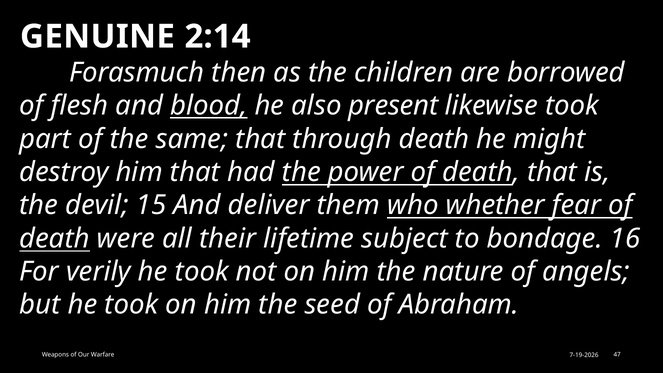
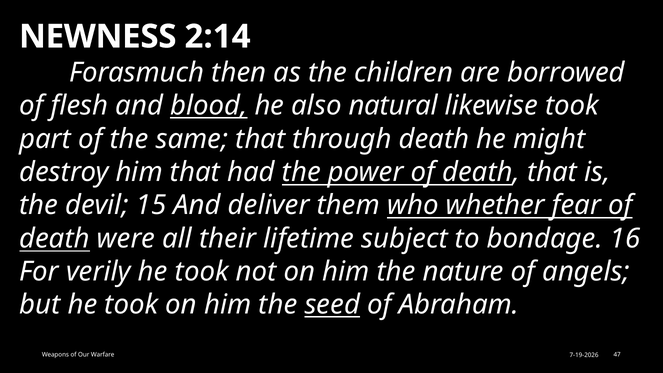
GENUINE: GENUINE -> NEWNESS
present: present -> natural
seed underline: none -> present
